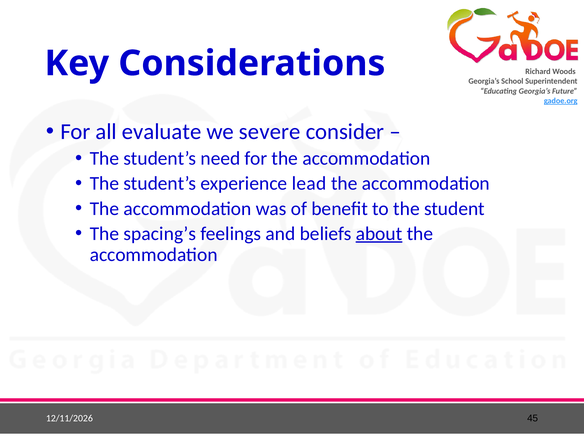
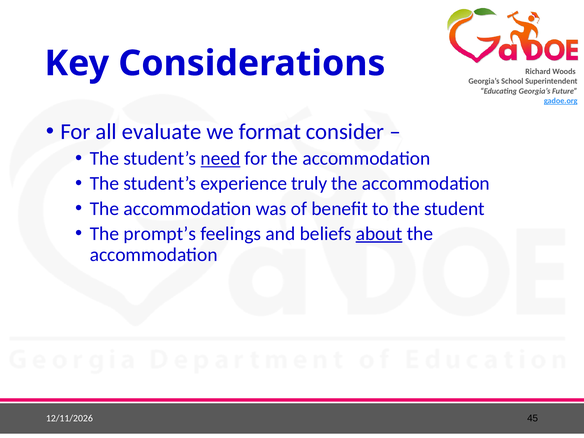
severe: severe -> format
need underline: none -> present
lead: lead -> truly
spacing’s: spacing’s -> prompt’s
